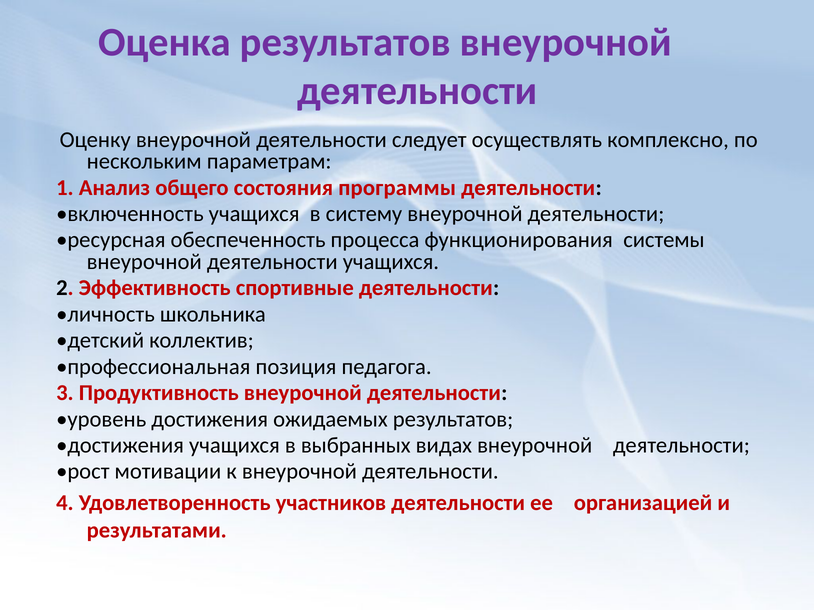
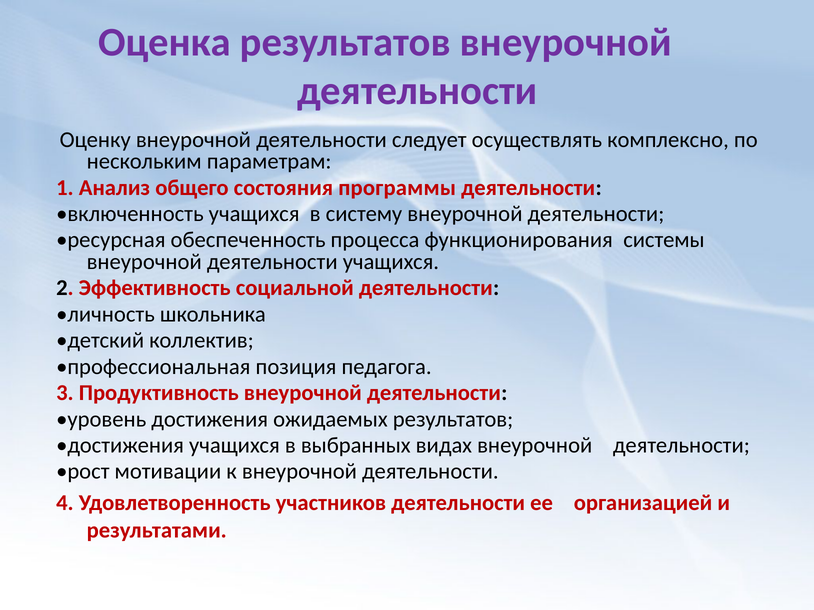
спортивные: спортивные -> социальной
